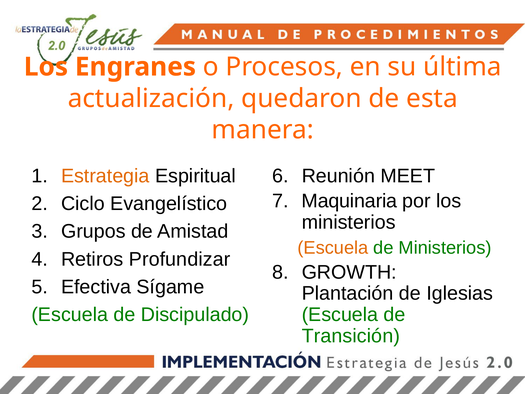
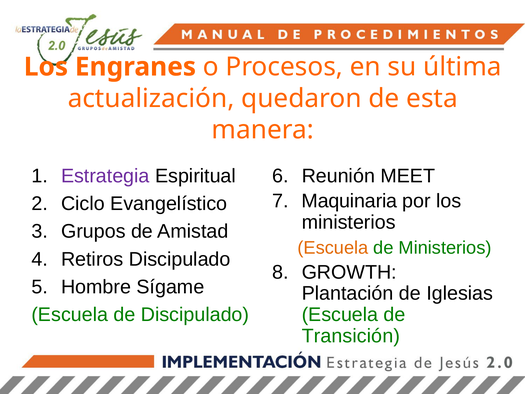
Estrategia colour: orange -> purple
Retiros Profundizar: Profundizar -> Discipulado
Efectiva: Efectiva -> Hombre
